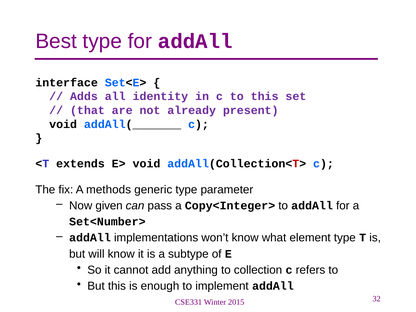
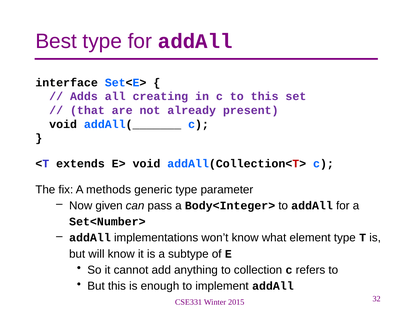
identity: identity -> creating
Copy<Integer>: Copy<Integer> -> Body<Integer>
